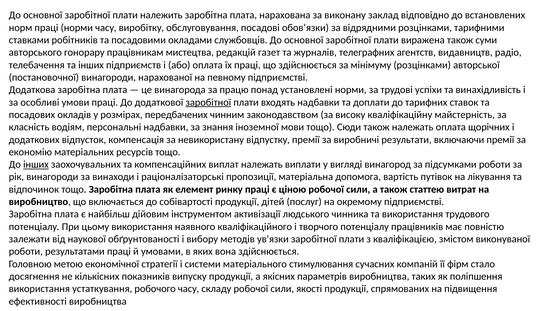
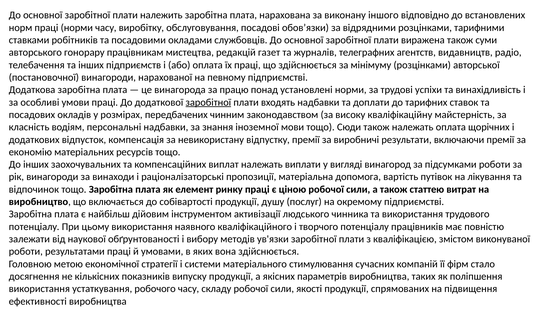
заклад: заклад -> іншого
інших at (36, 165) underline: present -> none
дітей: дітей -> душу
